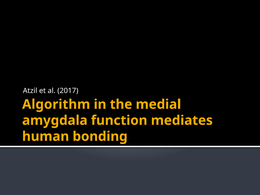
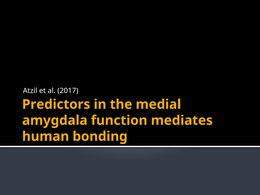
Algorithm: Algorithm -> Predictors
